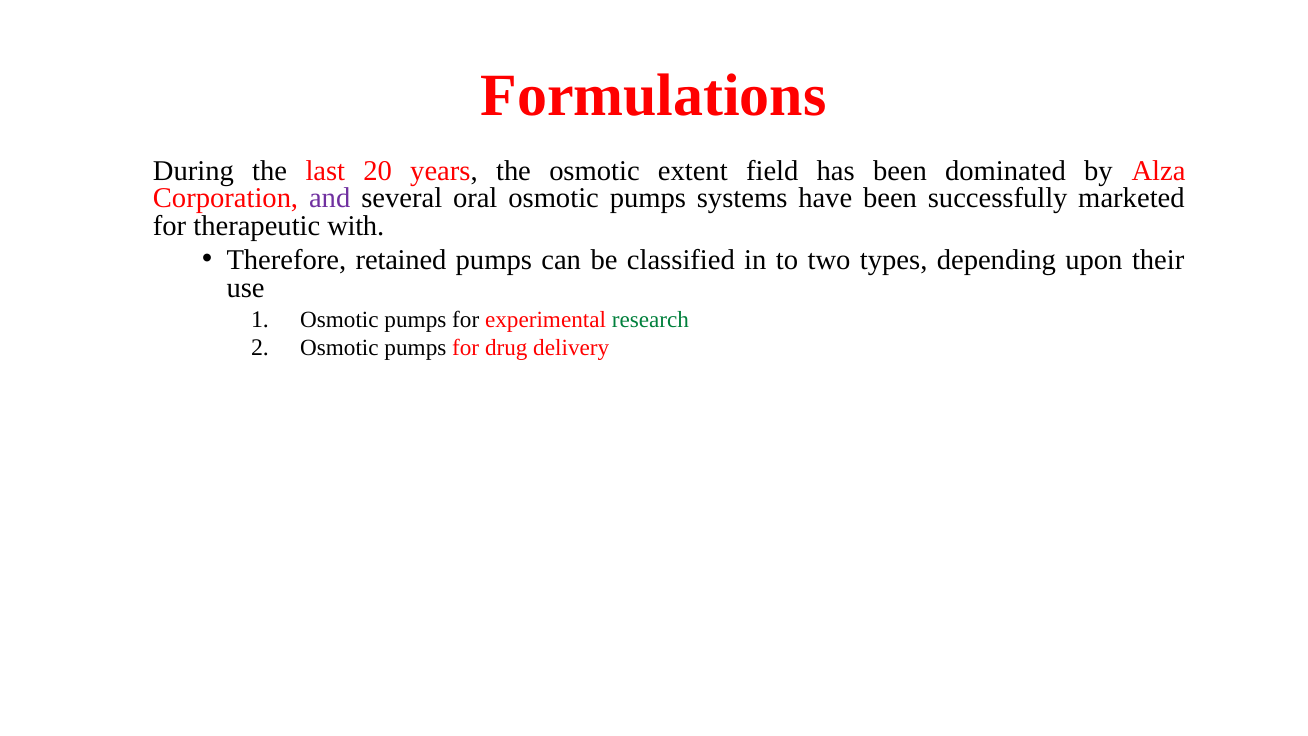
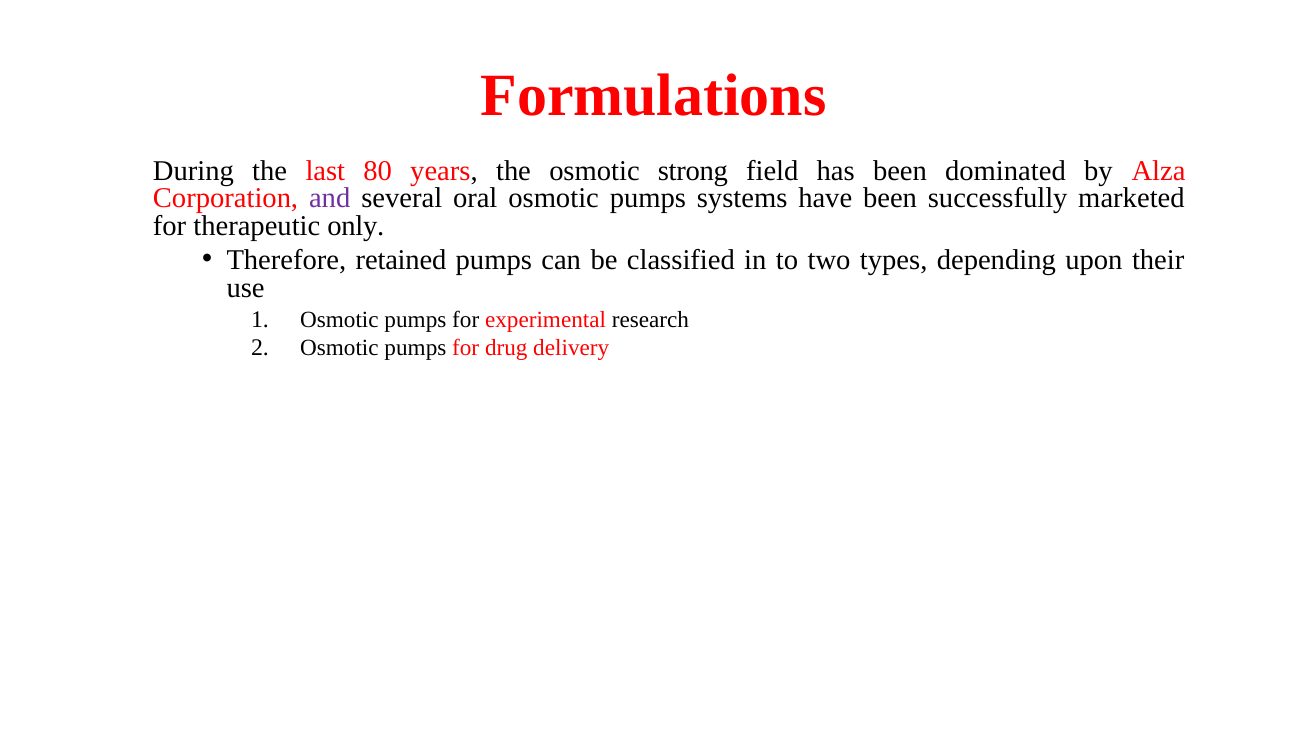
20: 20 -> 80
extent: extent -> strong
with: with -> only
research colour: green -> black
